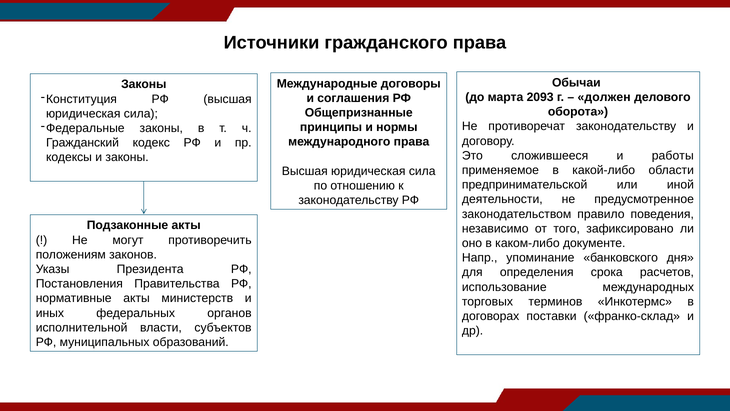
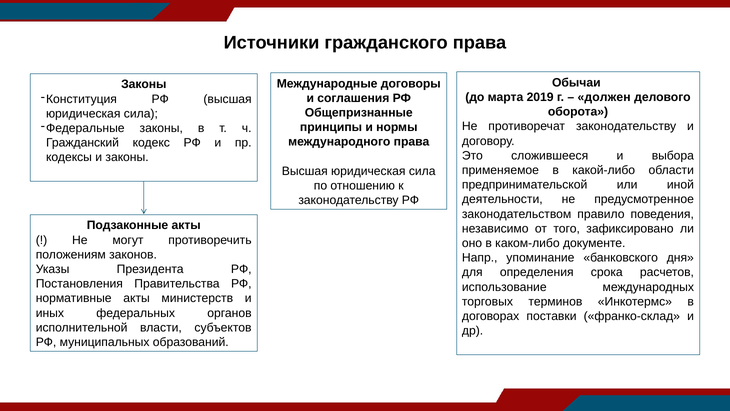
2093: 2093 -> 2019
работы: работы -> выбора
